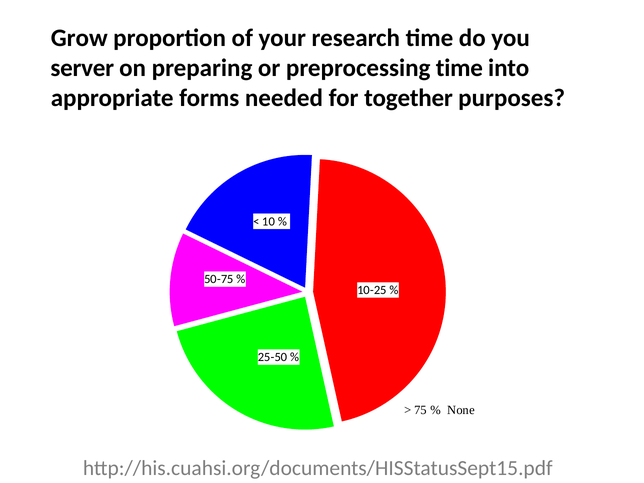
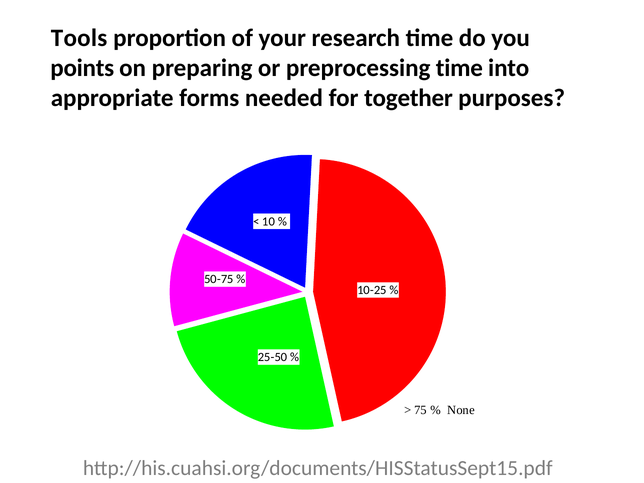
Grow: Grow -> Tools
server: server -> points
